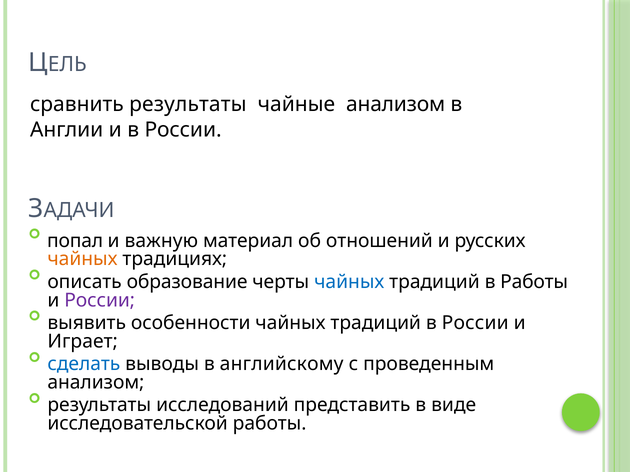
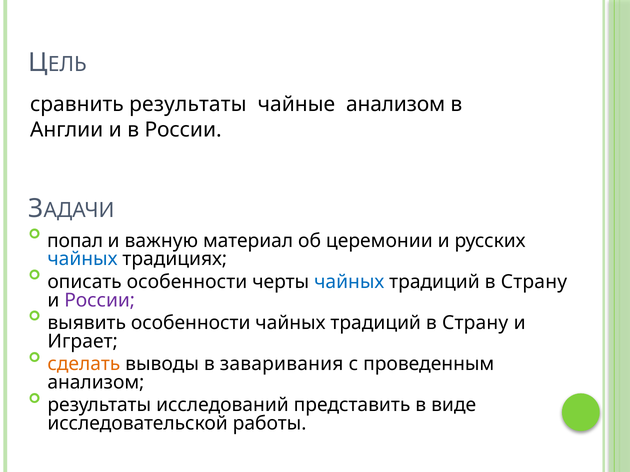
отношений: отношений -> церемонии
чайных at (82, 259) colour: orange -> blue
описать образование: образование -> особенности
Работы at (534, 282): Работы -> Страну
России at (475, 323): России -> Страну
сделать colour: blue -> orange
английскому: английскому -> заваривания
